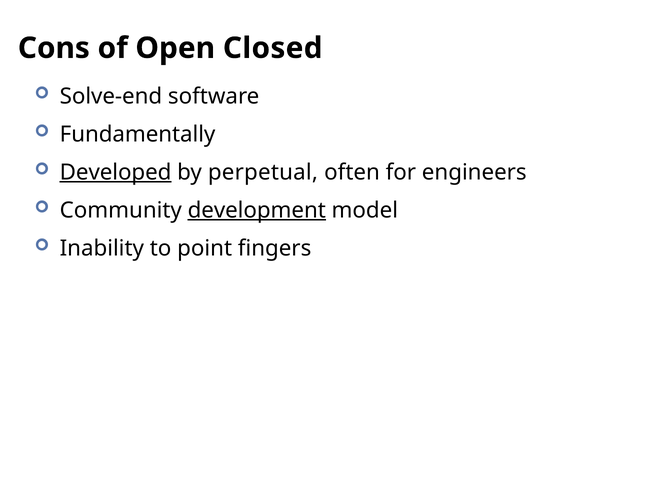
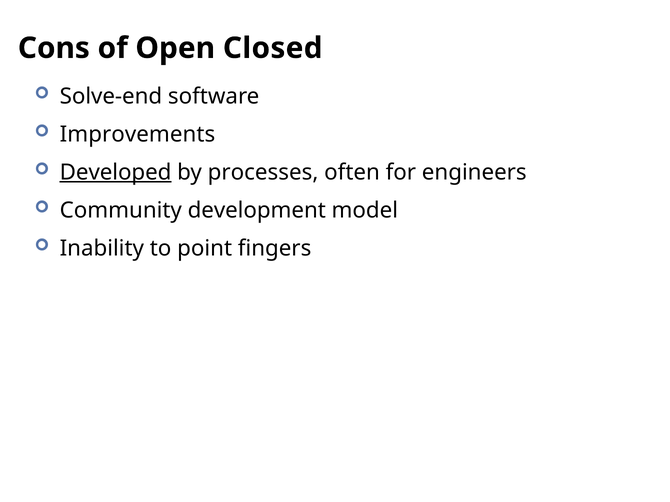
Fundamentally: Fundamentally -> Improvements
perpetual: perpetual -> processes
development underline: present -> none
